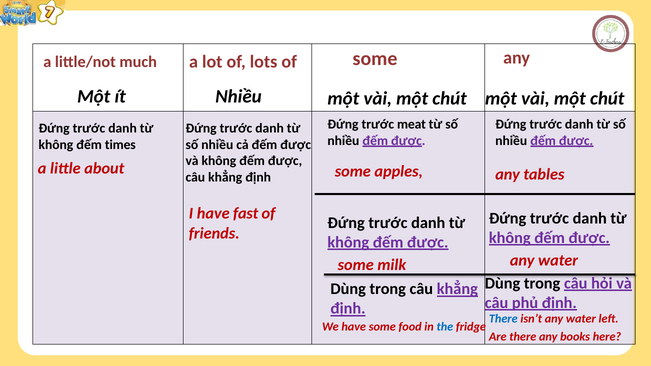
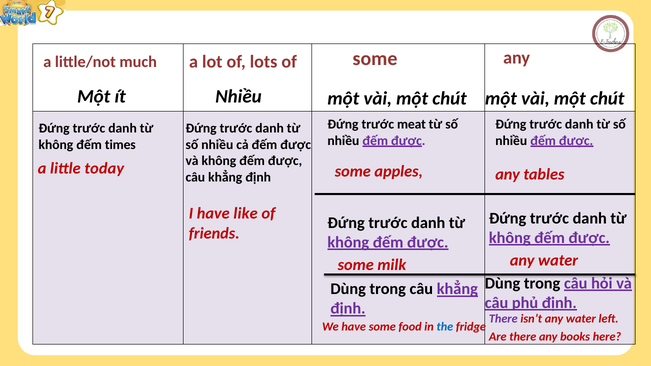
about: about -> today
fast: fast -> like
There at (503, 319) colour: blue -> purple
